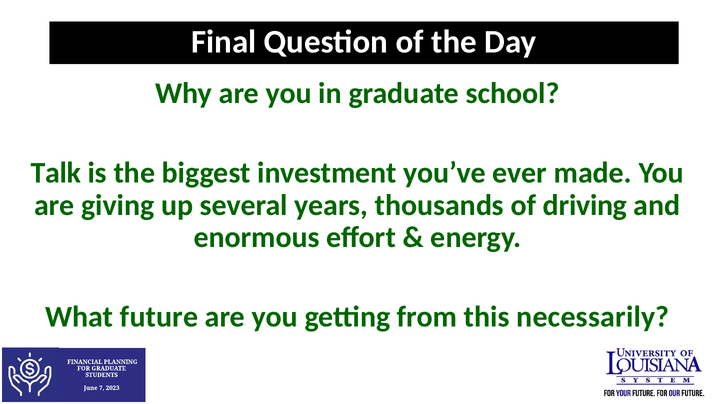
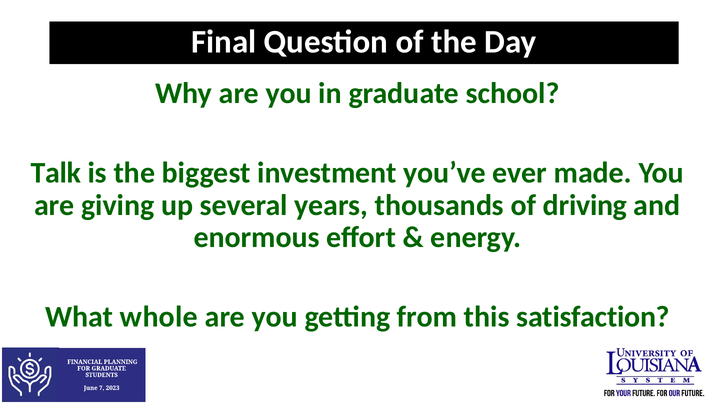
future: future -> whole
necessarily: necessarily -> satisfaction
